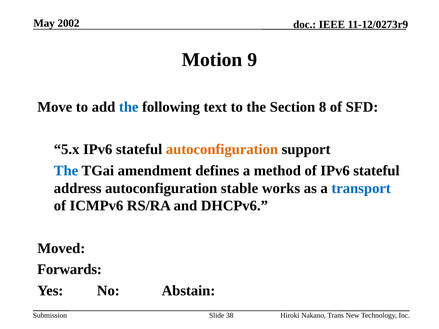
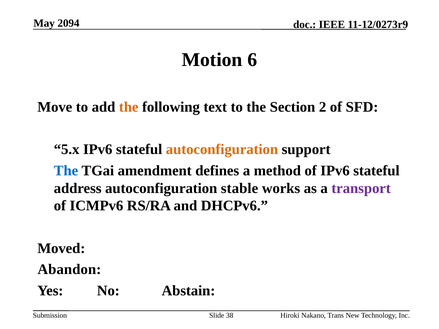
2002: 2002 -> 2094
9: 9 -> 6
the at (129, 107) colour: blue -> orange
8: 8 -> 2
transport colour: blue -> purple
Forwards: Forwards -> Abandon
